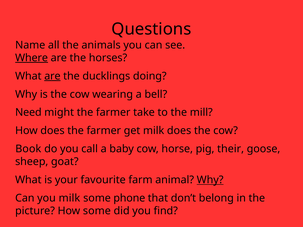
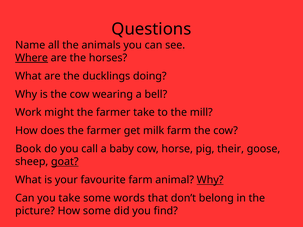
are at (52, 76) underline: present -> none
Need: Need -> Work
milk does: does -> farm
goat underline: none -> present
you milk: milk -> take
phone: phone -> words
